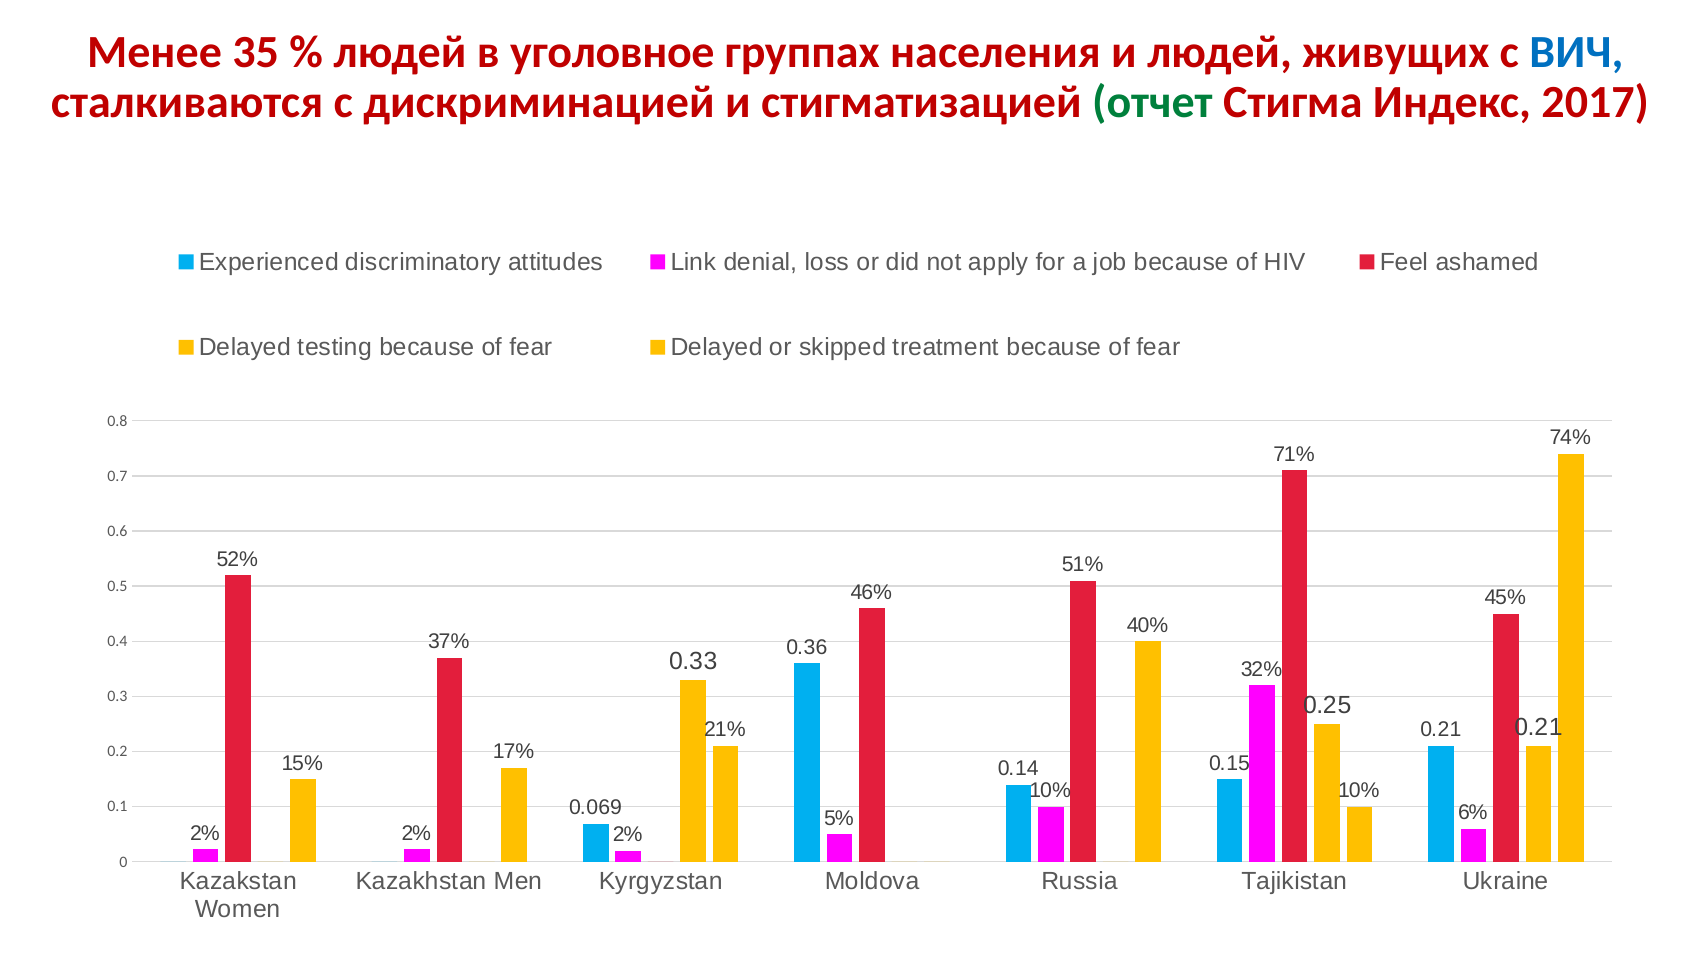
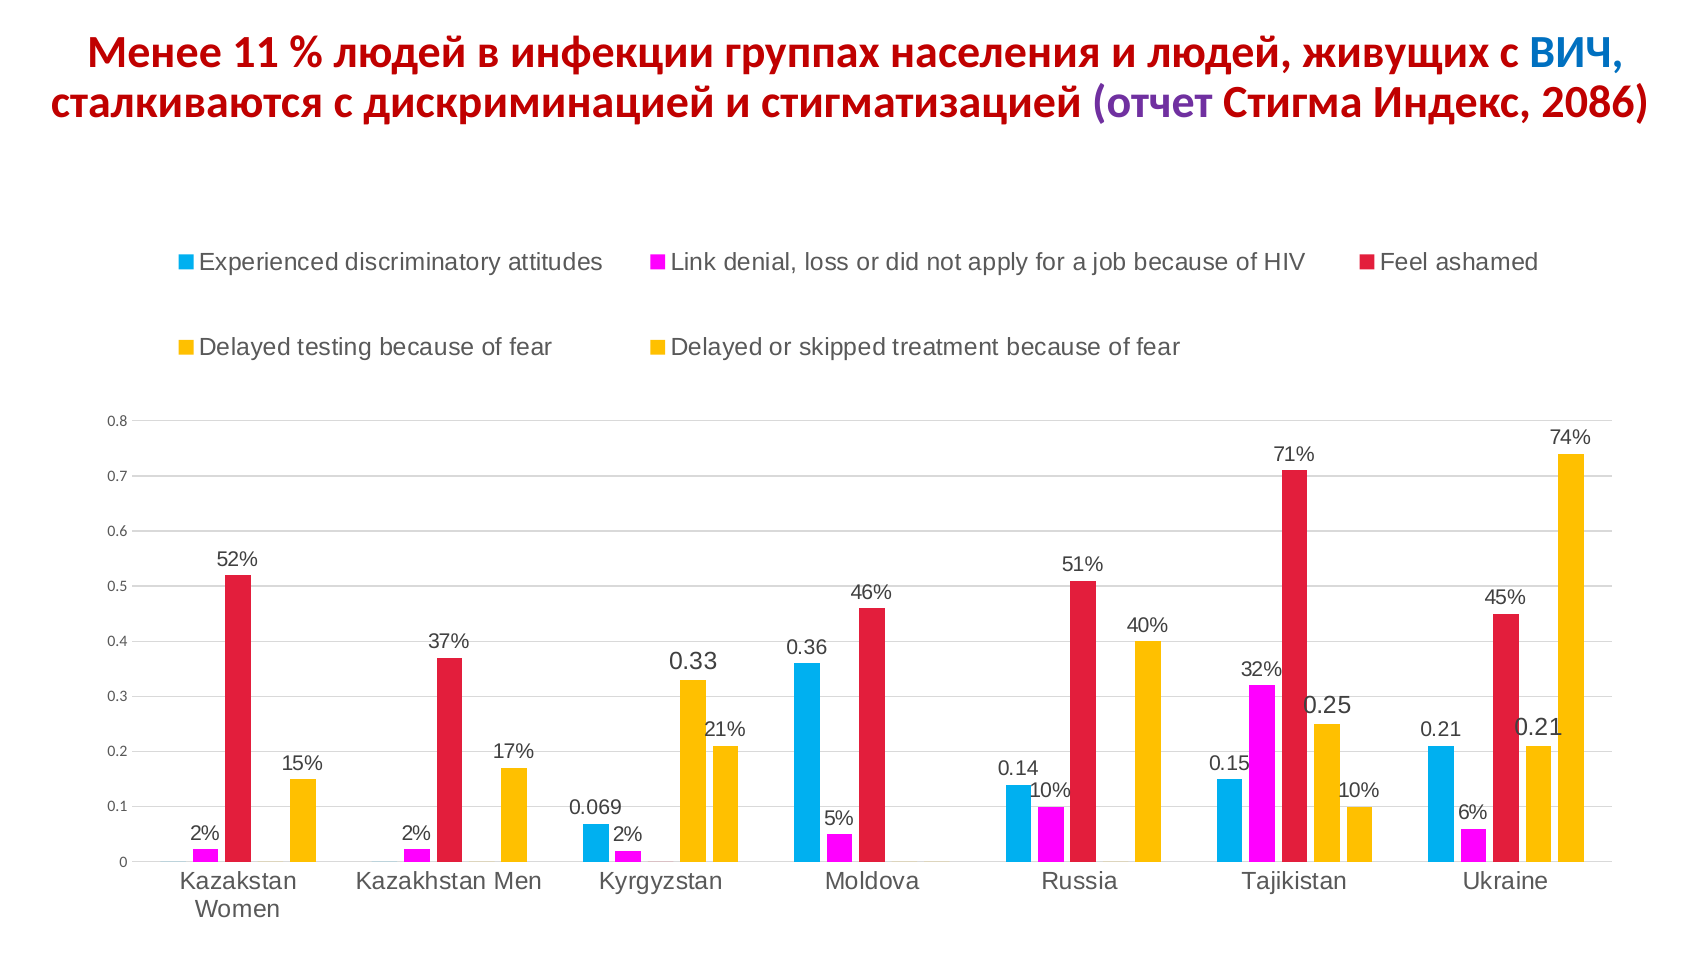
35: 35 -> 11
уголовное: уголовное -> инфекции
отчет colour: green -> purple
2017: 2017 -> 2086
